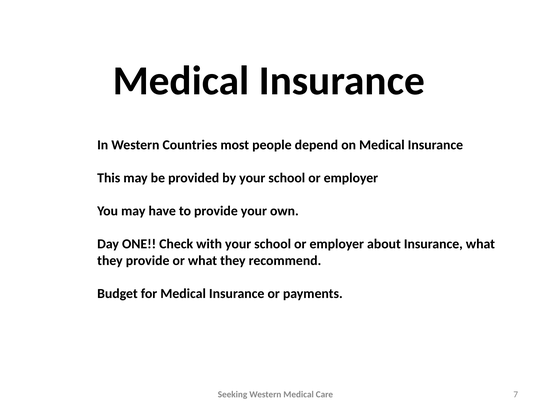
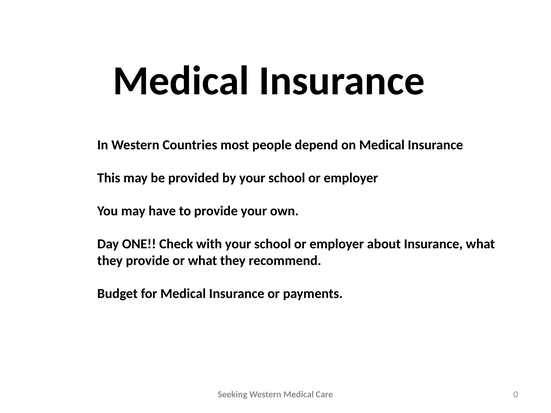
7: 7 -> 0
